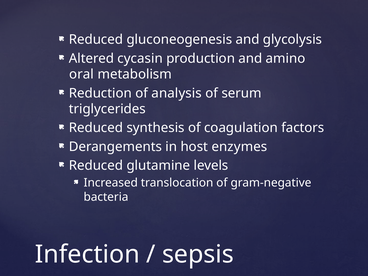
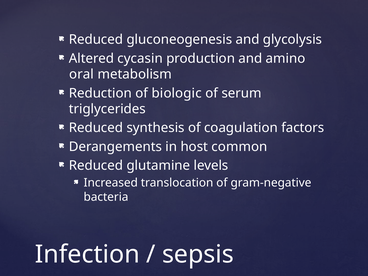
analysis: analysis -> biologic
enzymes: enzymes -> common
